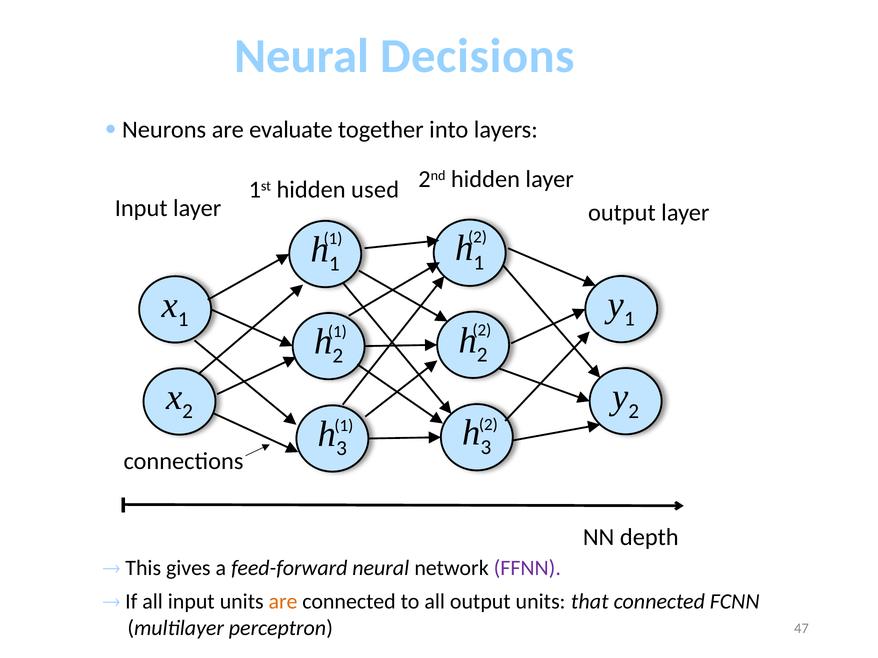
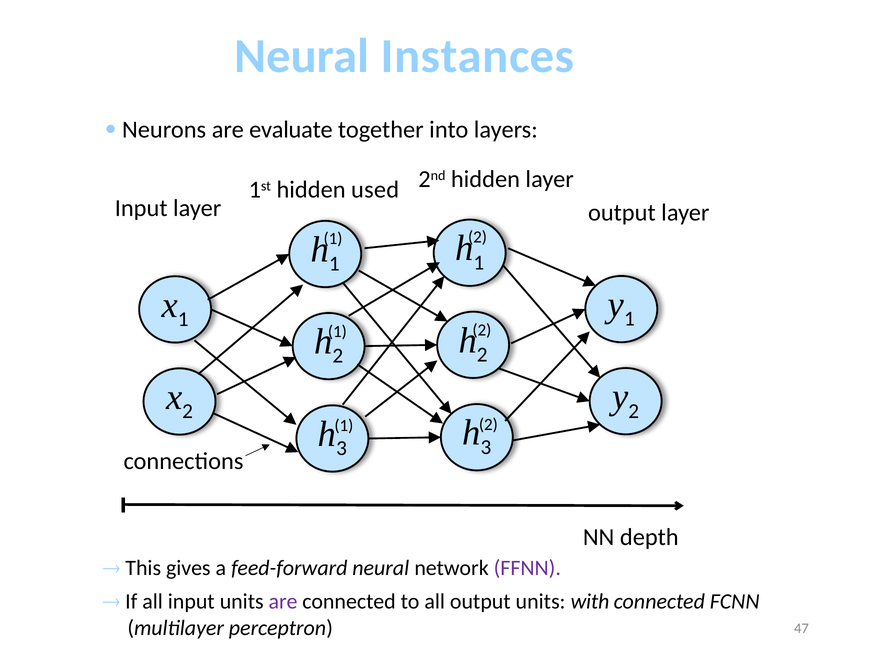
Decisions: Decisions -> Instances
are at (283, 602) colour: orange -> purple
that: that -> with
